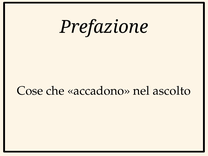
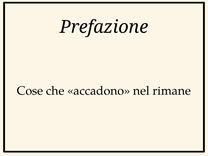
ascolto: ascolto -> rimane
